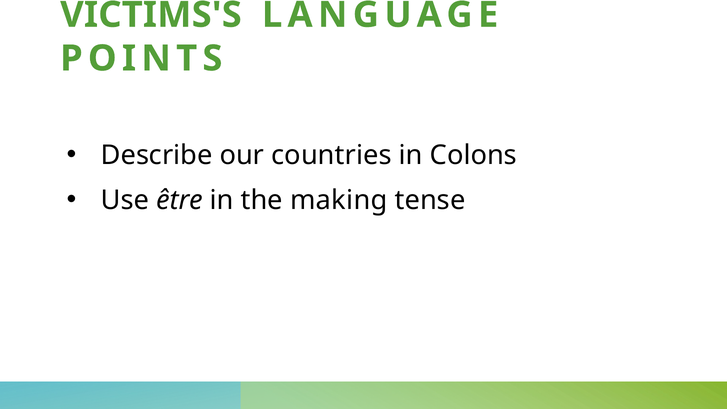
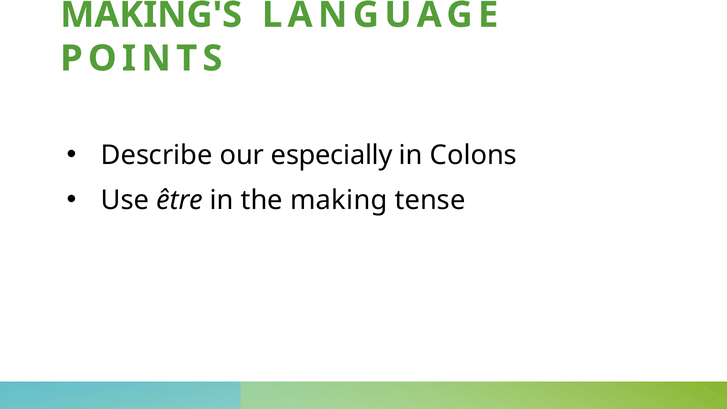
VICTIMS'S: VICTIMS'S -> MAKING'S
countries: countries -> especially
